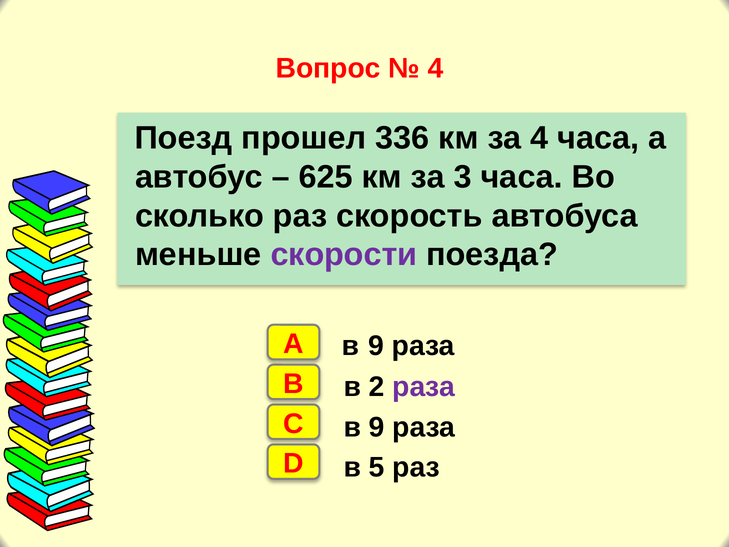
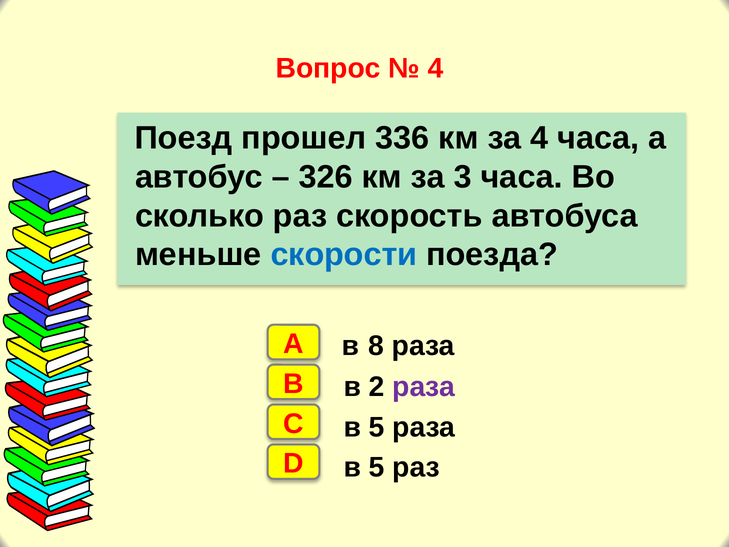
625: 625 -> 326
скорости colour: purple -> blue
9 at (376, 346): 9 -> 8
9 at (377, 427): 9 -> 5
